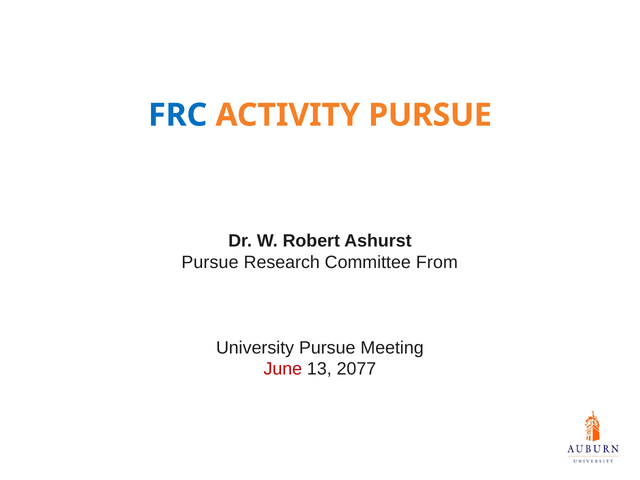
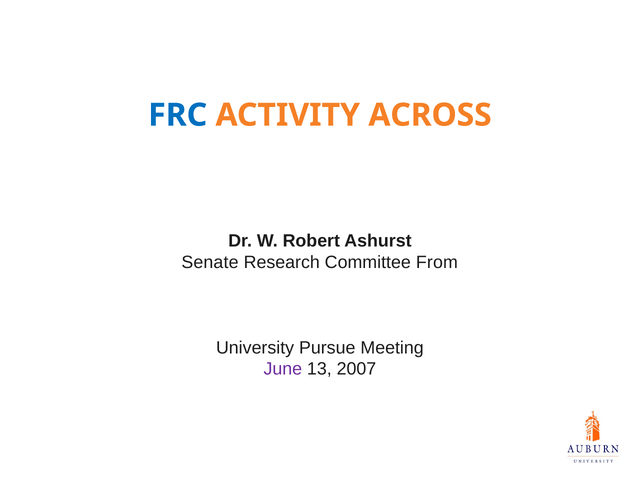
ACTIVITY PURSUE: PURSUE -> ACROSS
Pursue at (210, 262): Pursue -> Senate
June colour: red -> purple
2077: 2077 -> 2007
